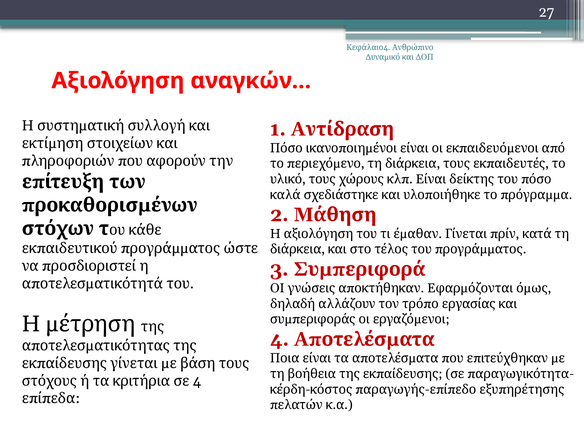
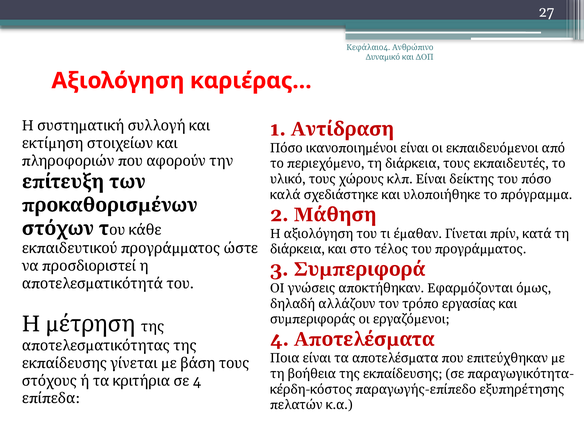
αναγκών…: αναγκών… -> καριέρας…
